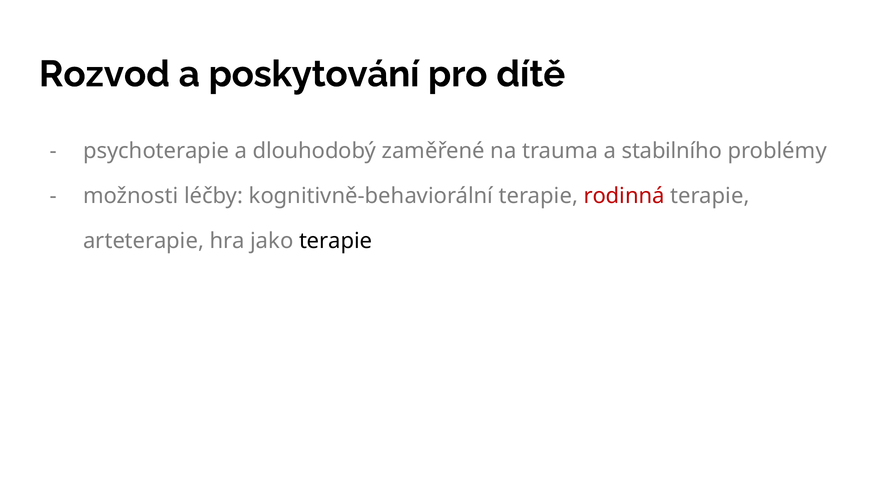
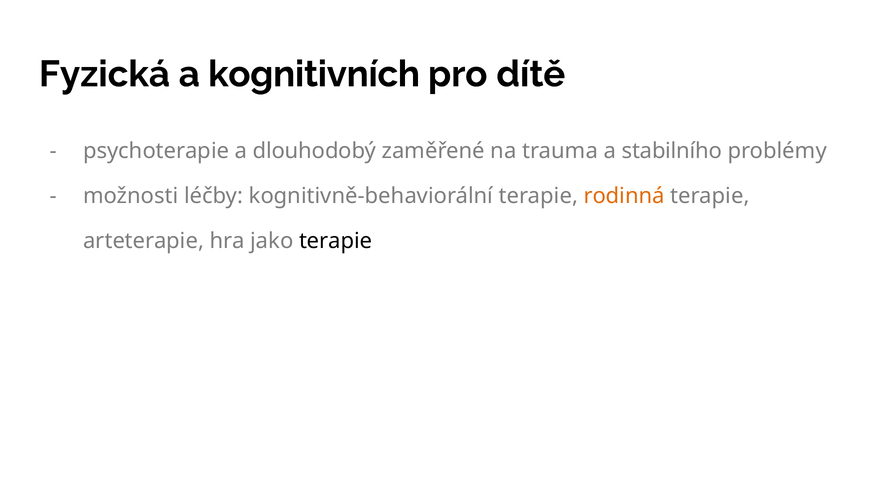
Rozvod: Rozvod -> Fyzická
poskytování: poskytování -> kognitivních
rodinná colour: red -> orange
